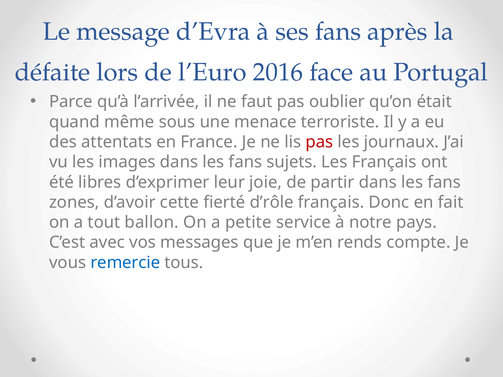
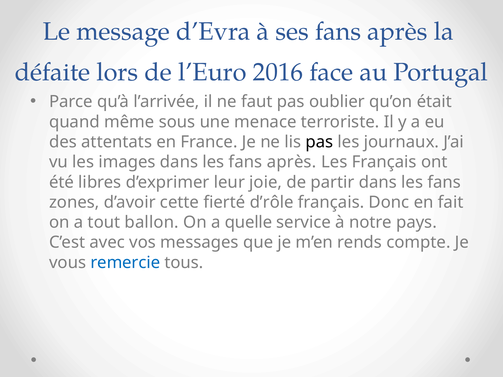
pas at (319, 142) colour: red -> black
les fans sujets: sujets -> après
petite: petite -> quelle
